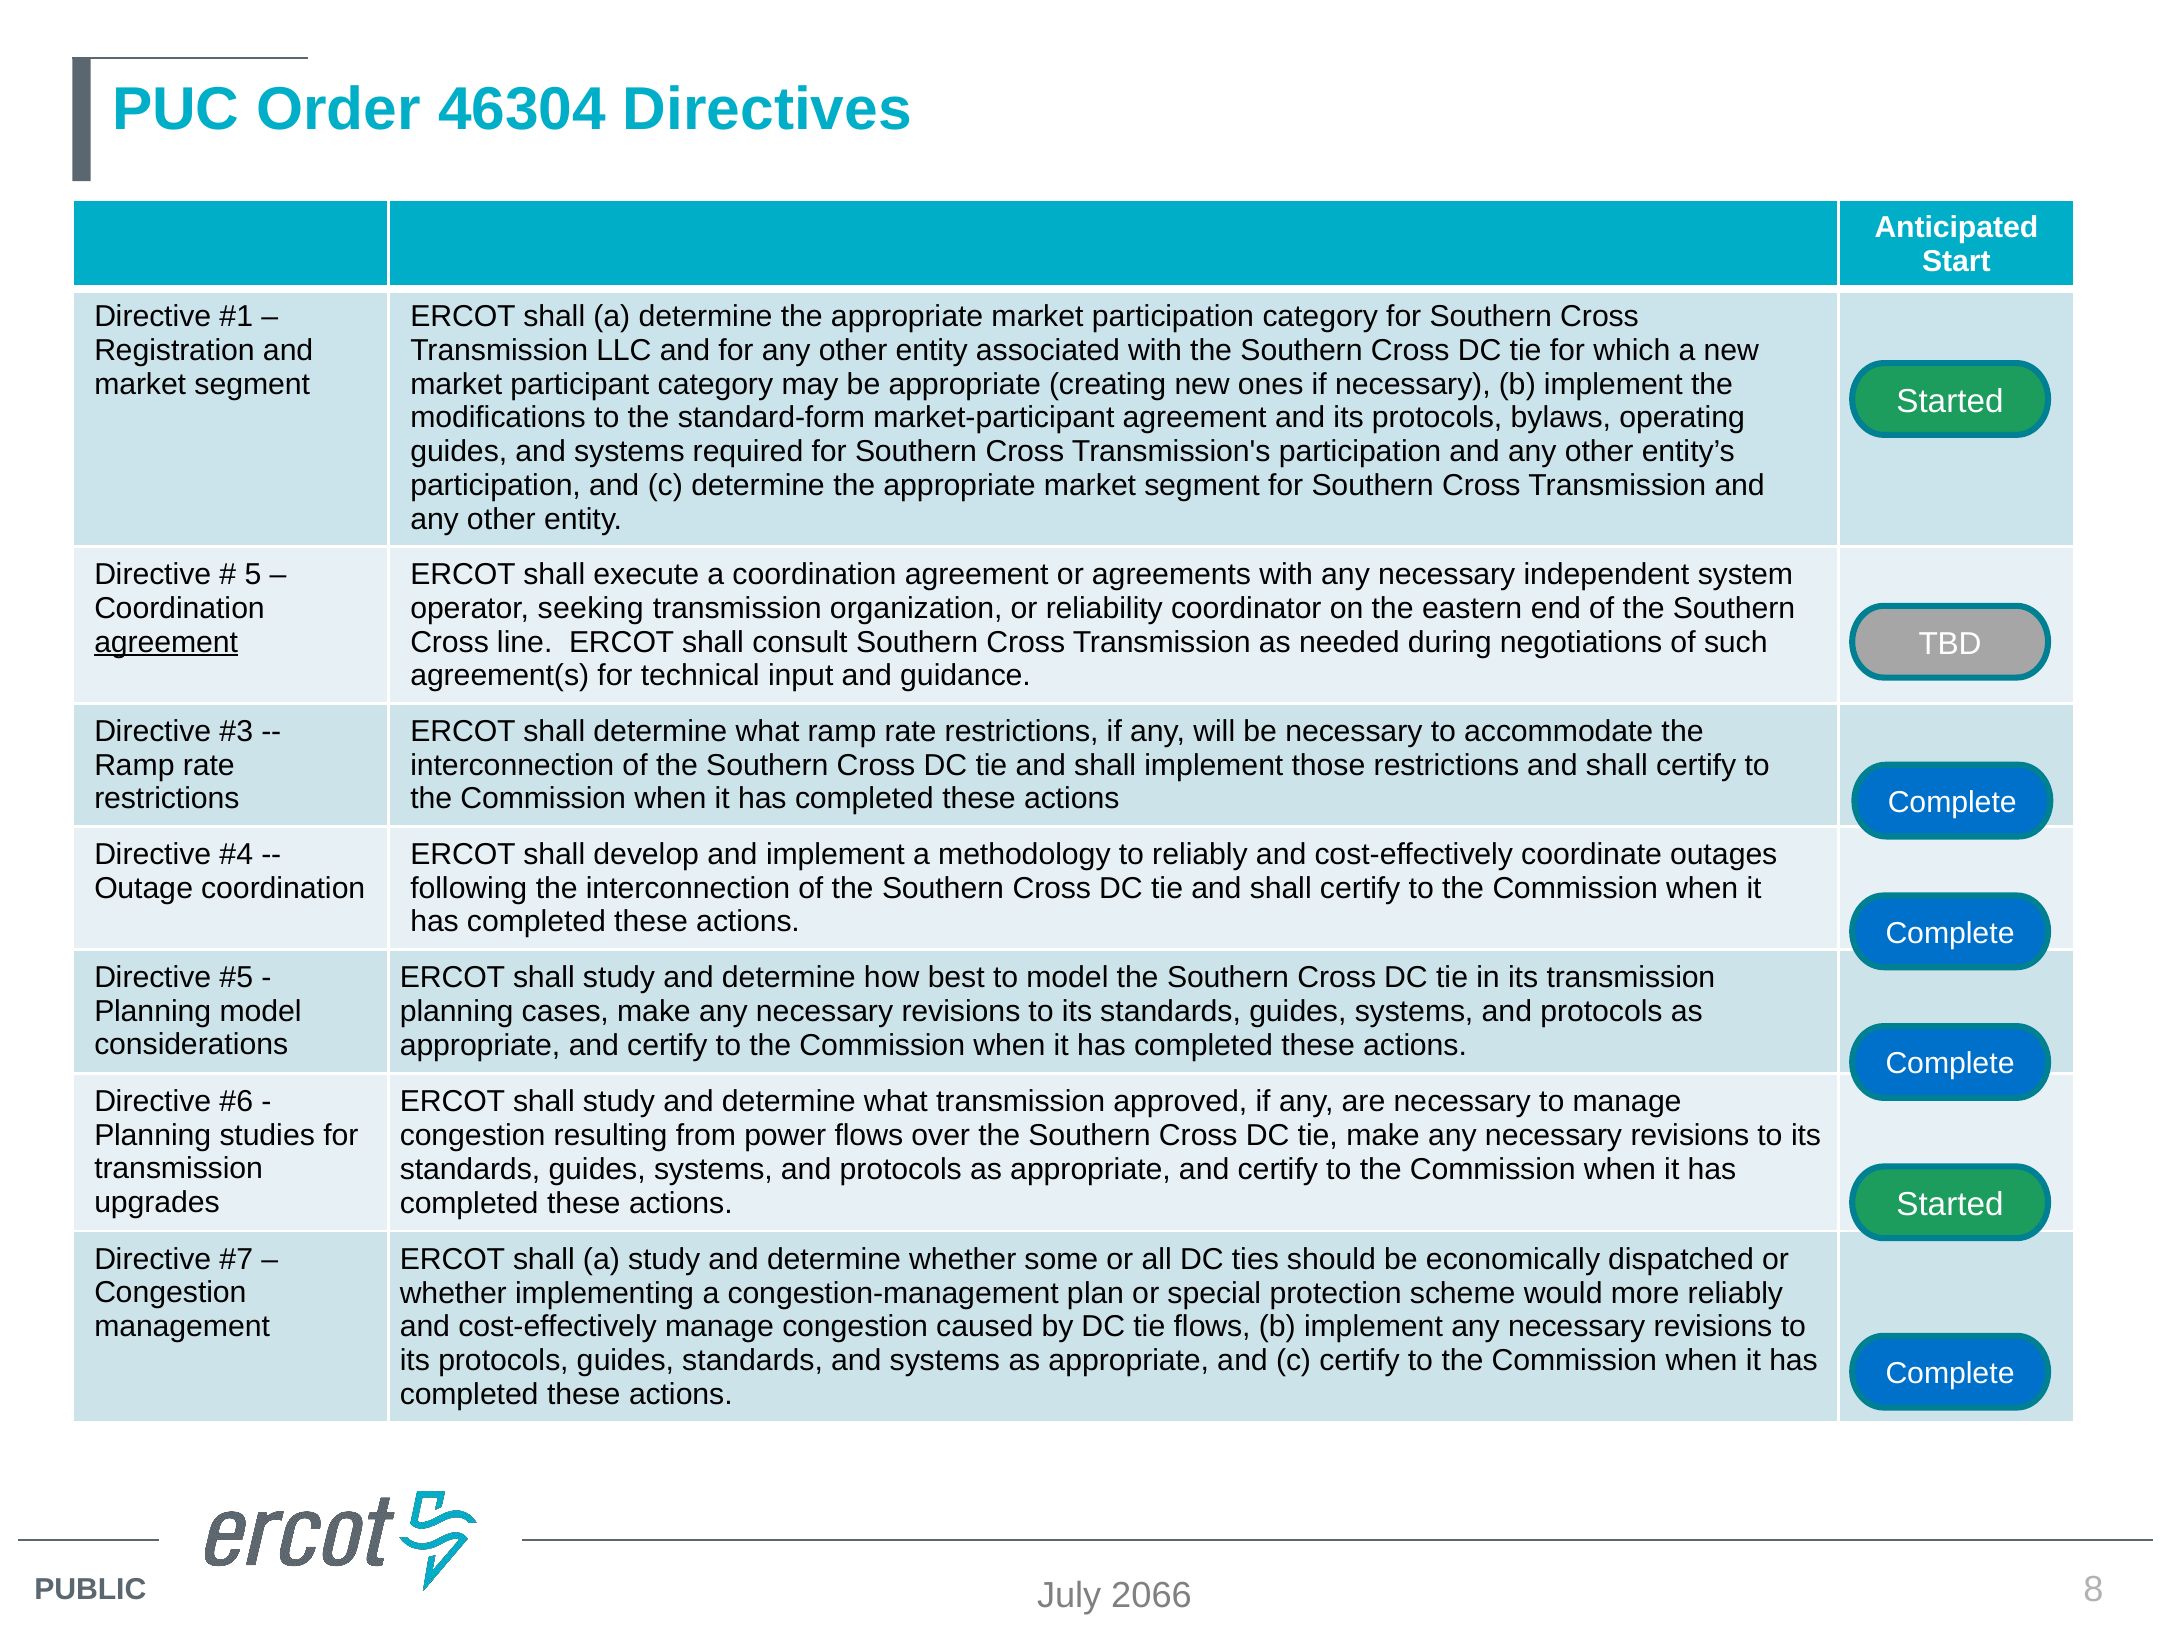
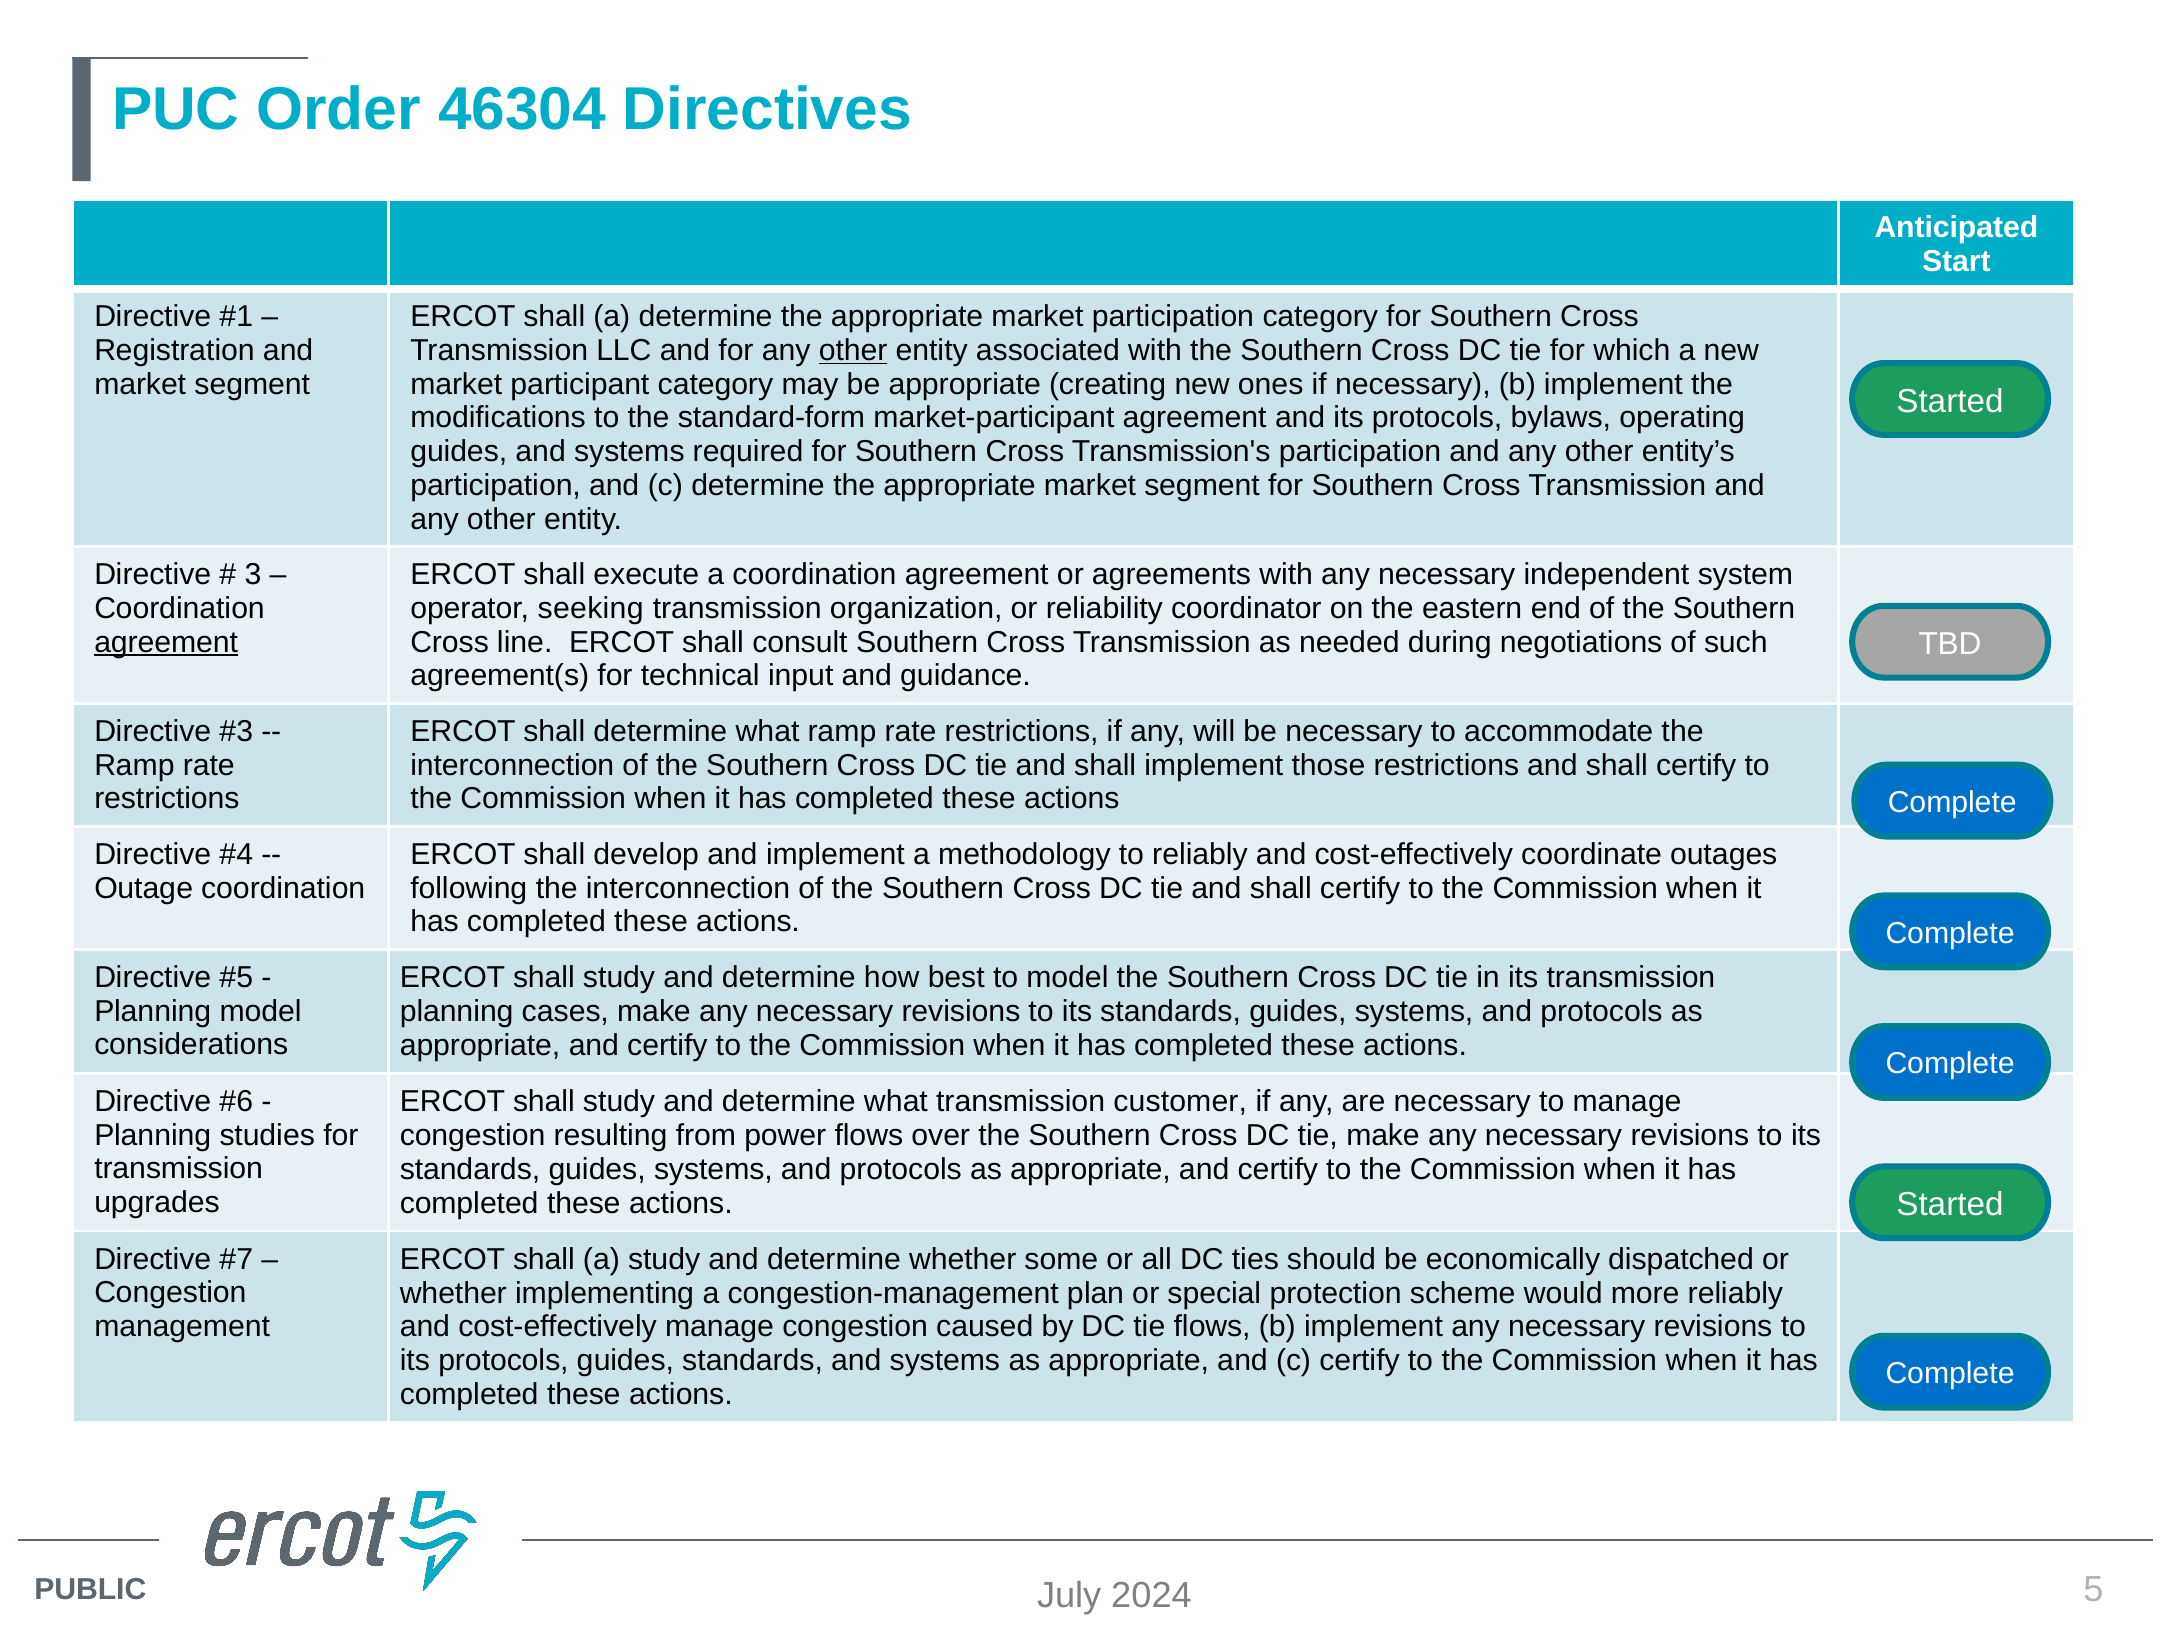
other at (853, 351) underline: none -> present
5: 5 -> 3
approved: approved -> customer
8: 8 -> 5
2066: 2066 -> 2024
